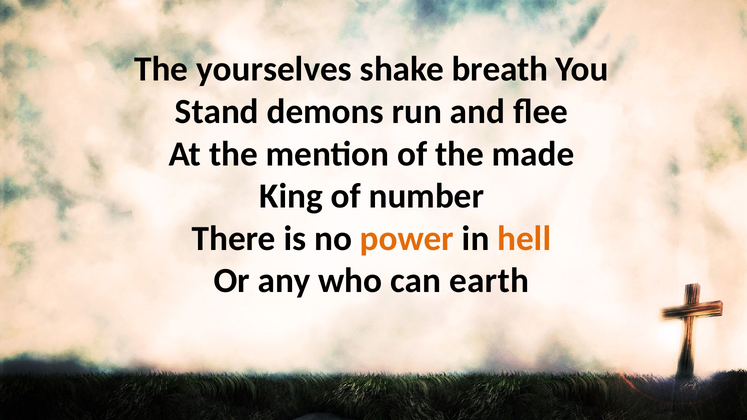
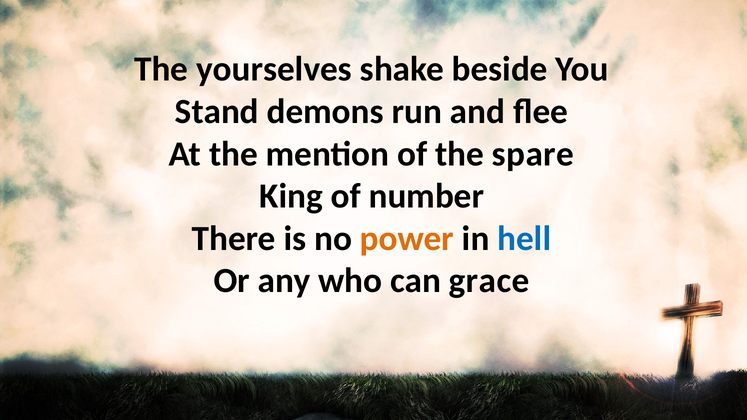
breath: breath -> beside
made: made -> spare
hell colour: orange -> blue
earth: earth -> grace
